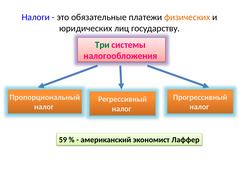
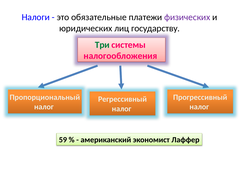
физических colour: orange -> purple
